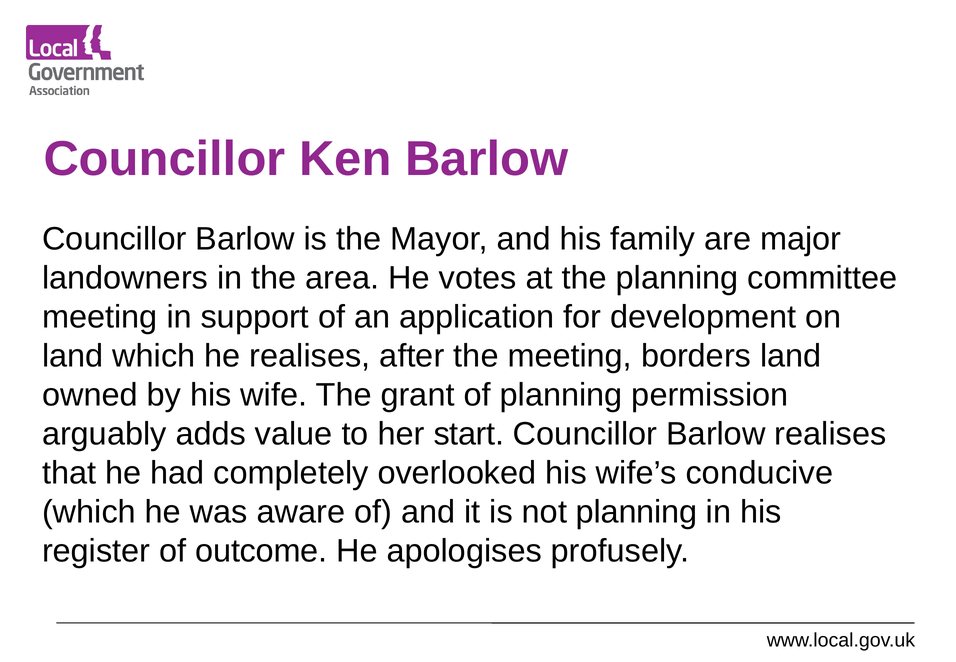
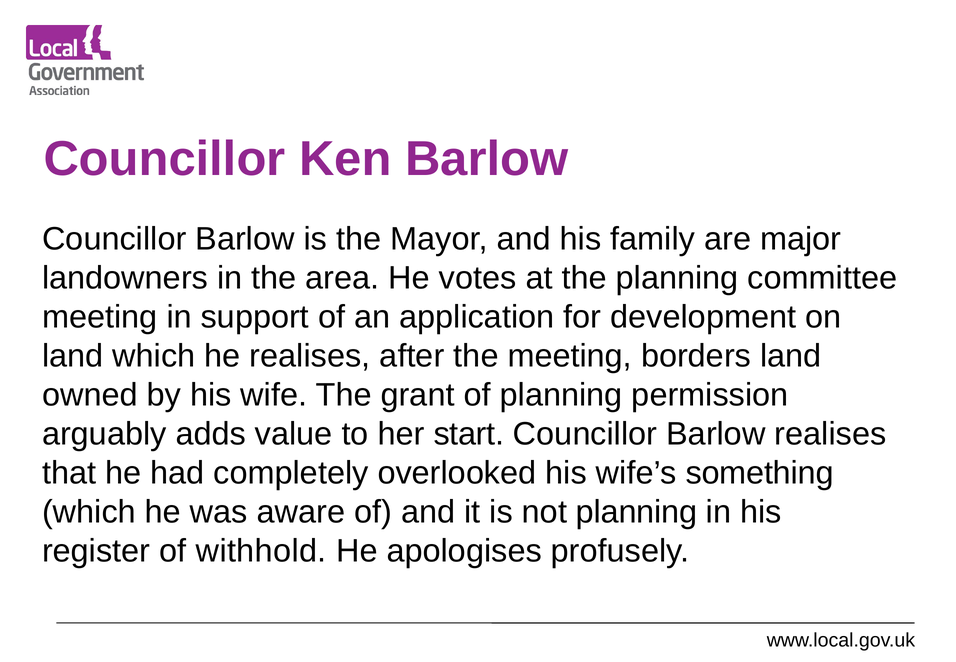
conducive: conducive -> something
outcome: outcome -> withhold
